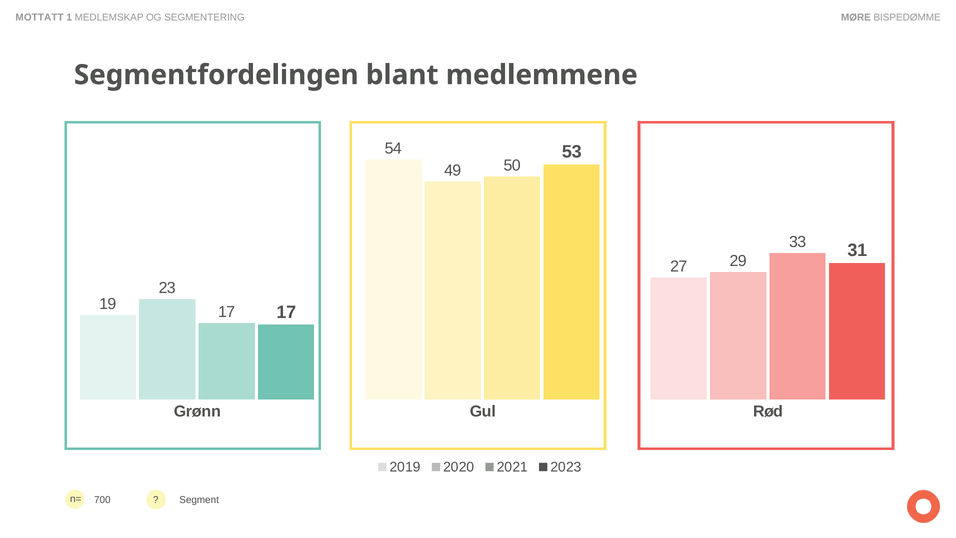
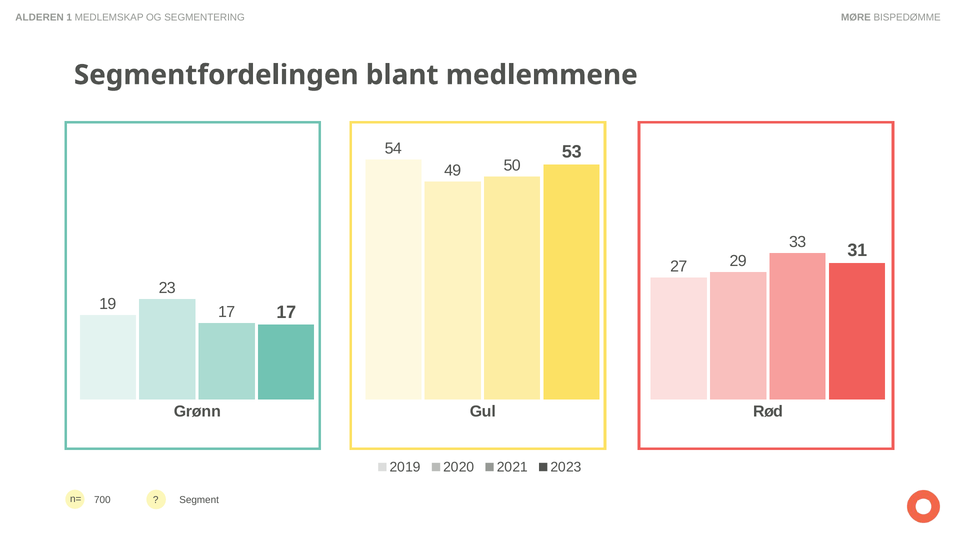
MOTTATT: MOTTATT -> ALDEREN
